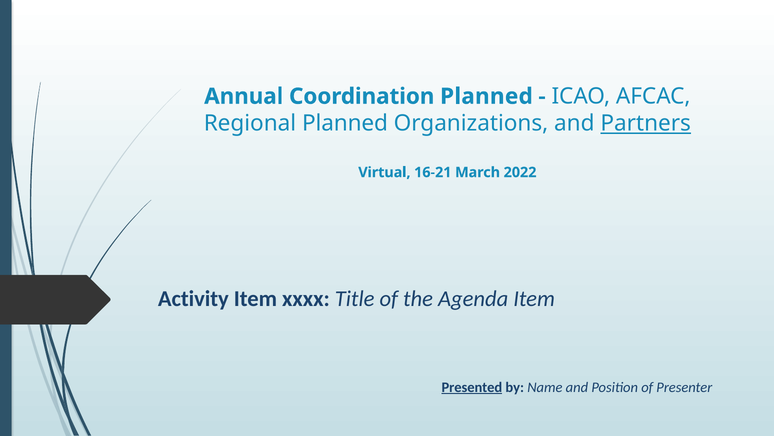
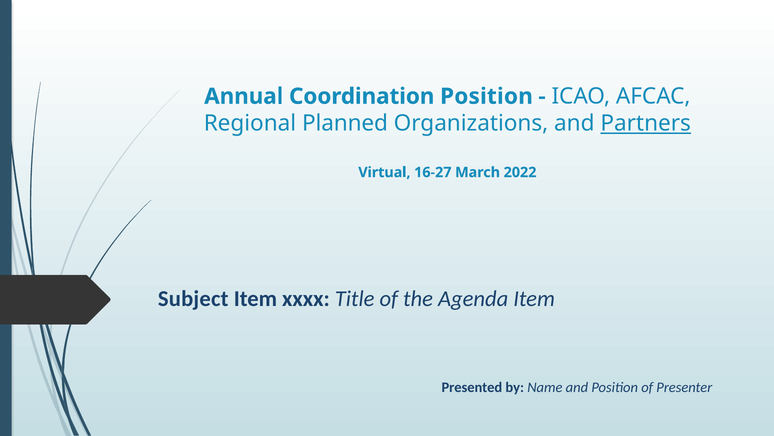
Coordination Planned: Planned -> Position
16-21: 16-21 -> 16-27
Activity: Activity -> Subject
Presented underline: present -> none
